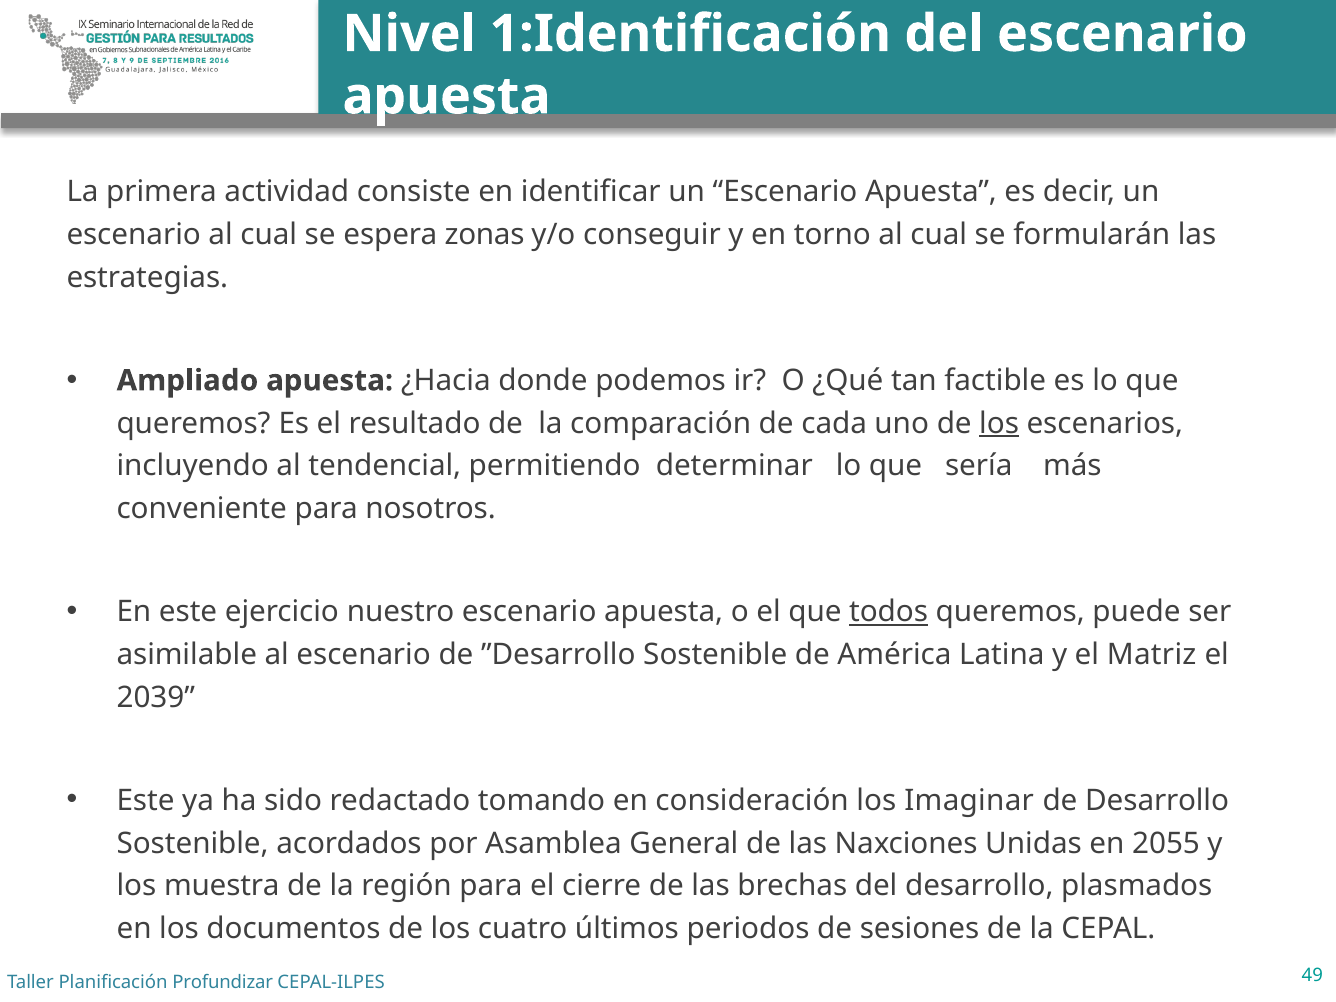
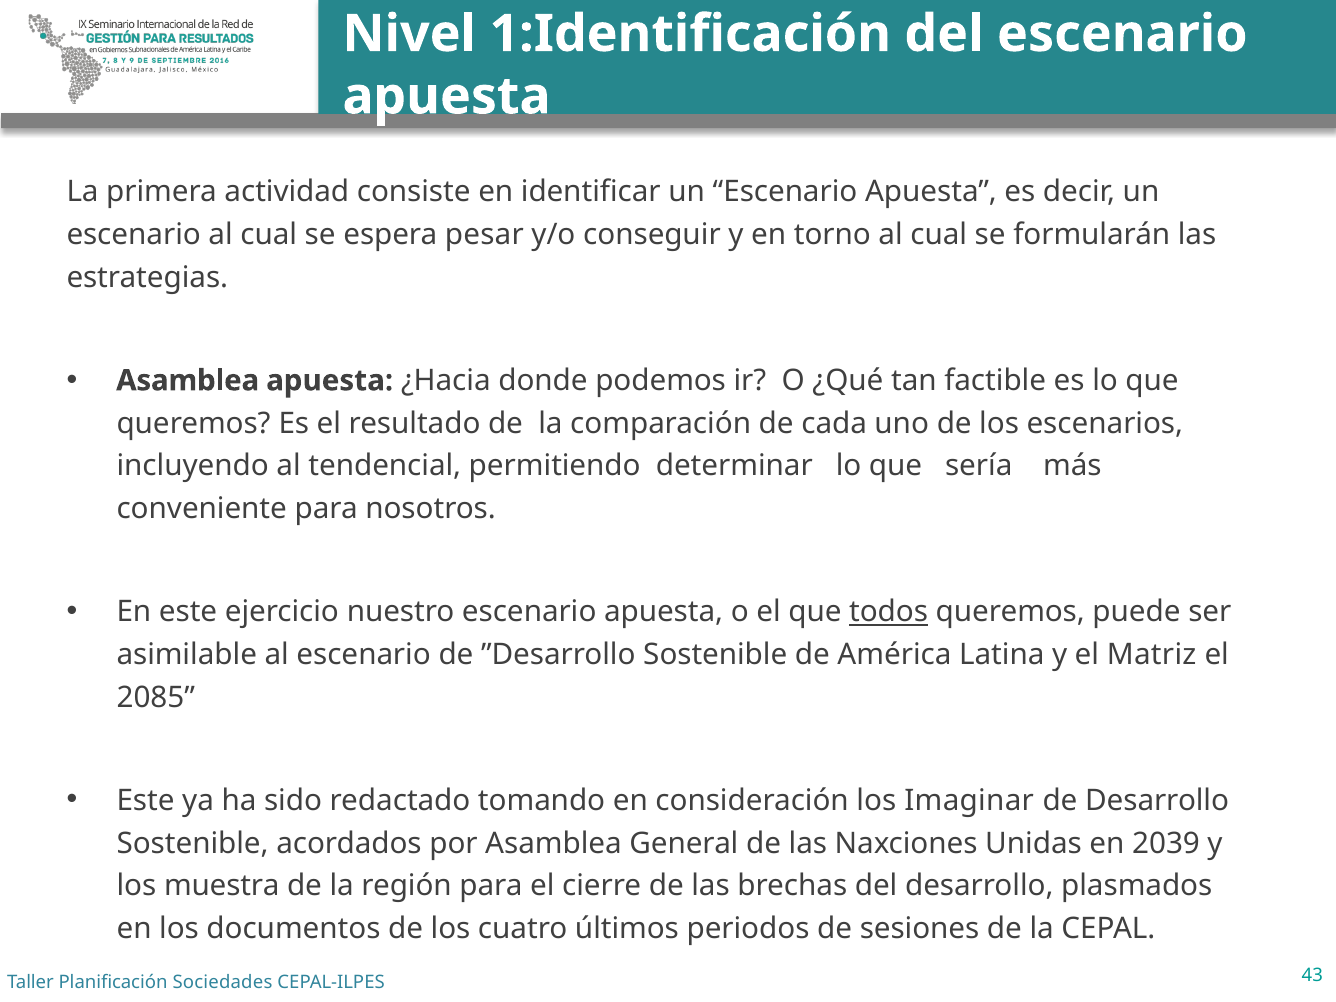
zonas: zonas -> pesar
Ampliado at (187, 381): Ampliado -> Asamblea
los at (999, 423) underline: present -> none
2039: 2039 -> 2085
2055: 2055 -> 2039
Profundizar: Profundizar -> Sociedades
49: 49 -> 43
